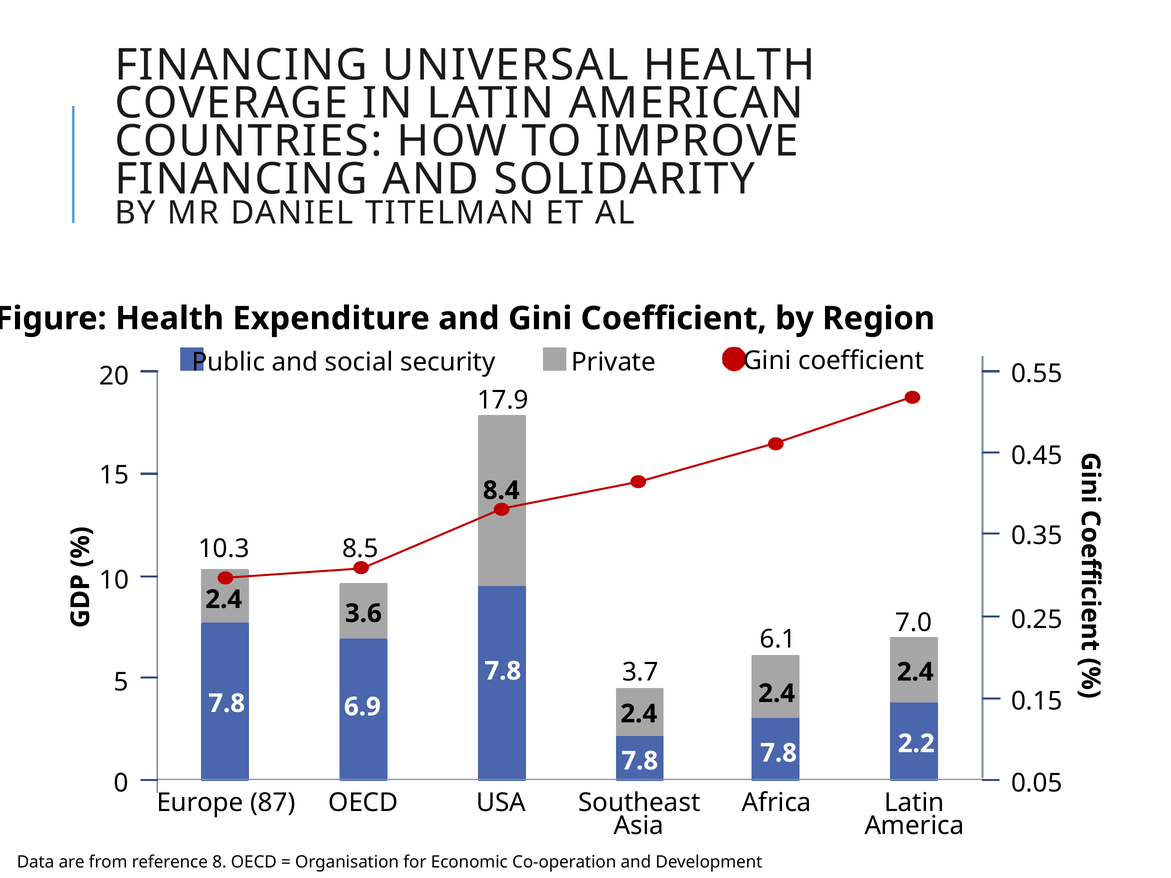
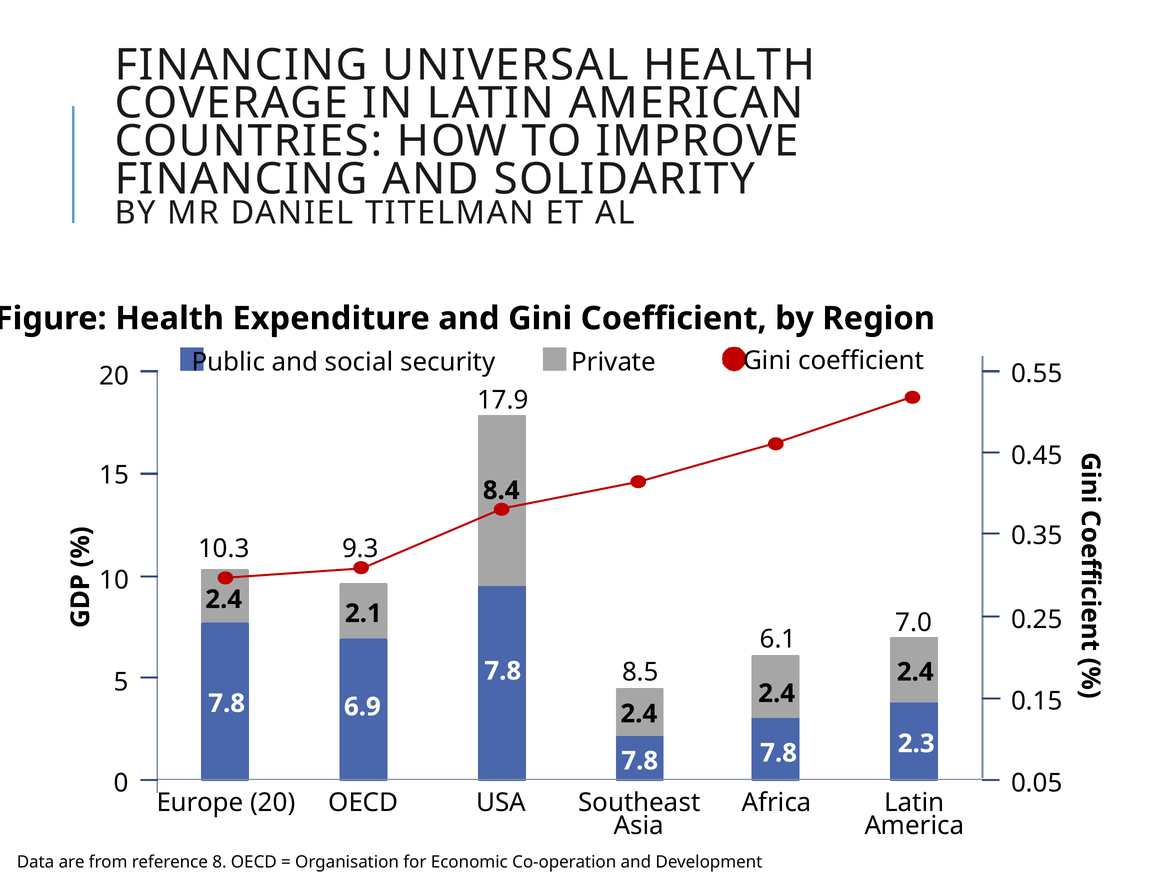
8.5: 8.5 -> 9.3
3.6: 3.6 -> 2.1
3.7: 3.7 -> 8.5
2.2: 2.2 -> 2.3
Europe 87: 87 -> 20
